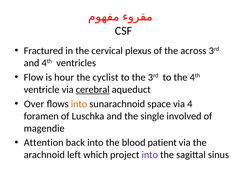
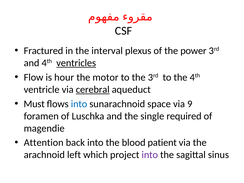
cervical: cervical -> interval
across: across -> power
ventricles underline: none -> present
cyclist: cyclist -> motor
Over: Over -> Must
into at (79, 104) colour: orange -> blue
4: 4 -> 9
involved: involved -> required
